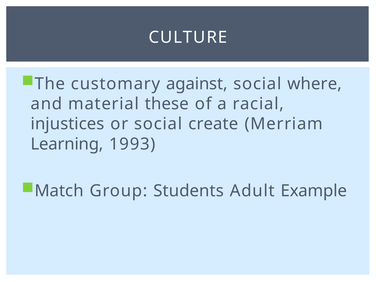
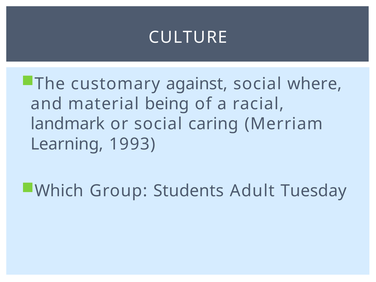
these: these -> being
injustices: injustices -> landmark
create: create -> caring
Match: Match -> Which
Example: Example -> Tuesday
